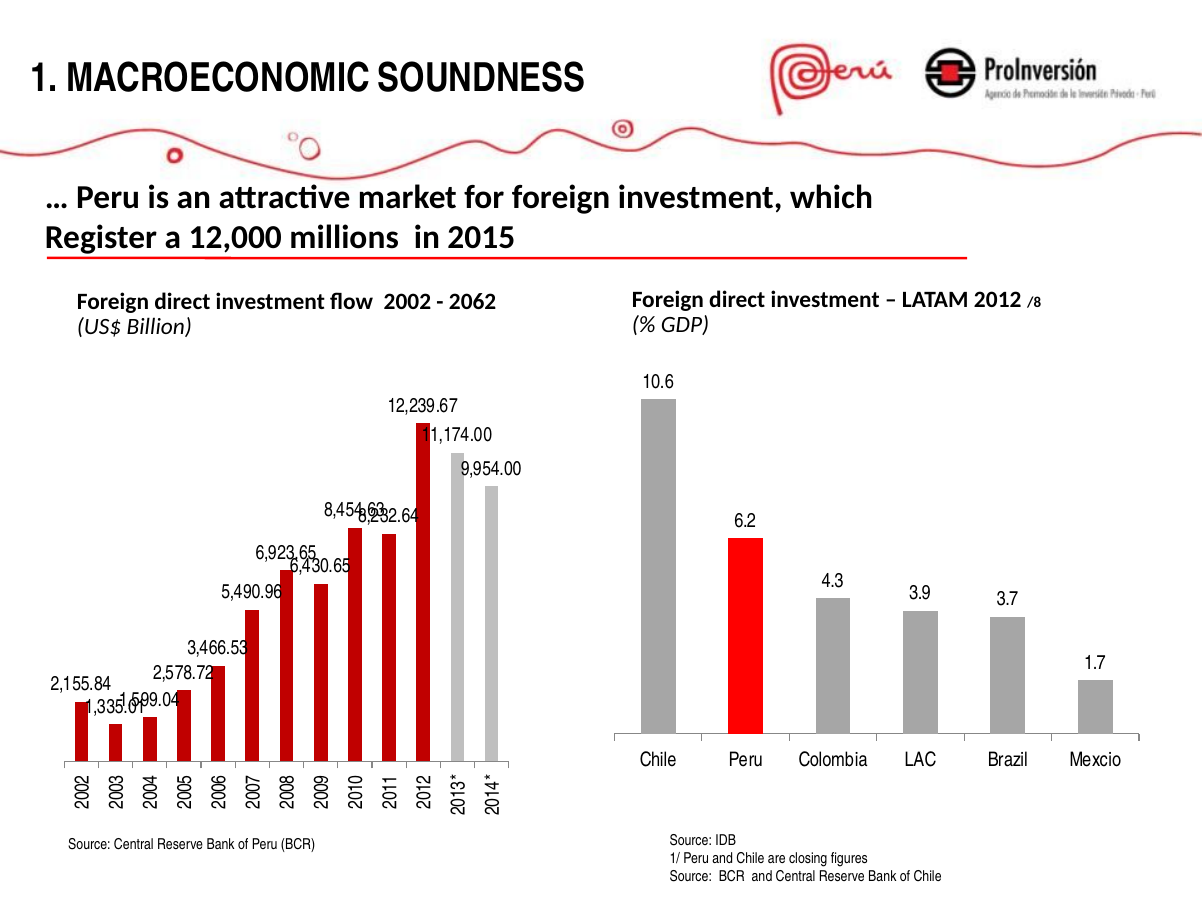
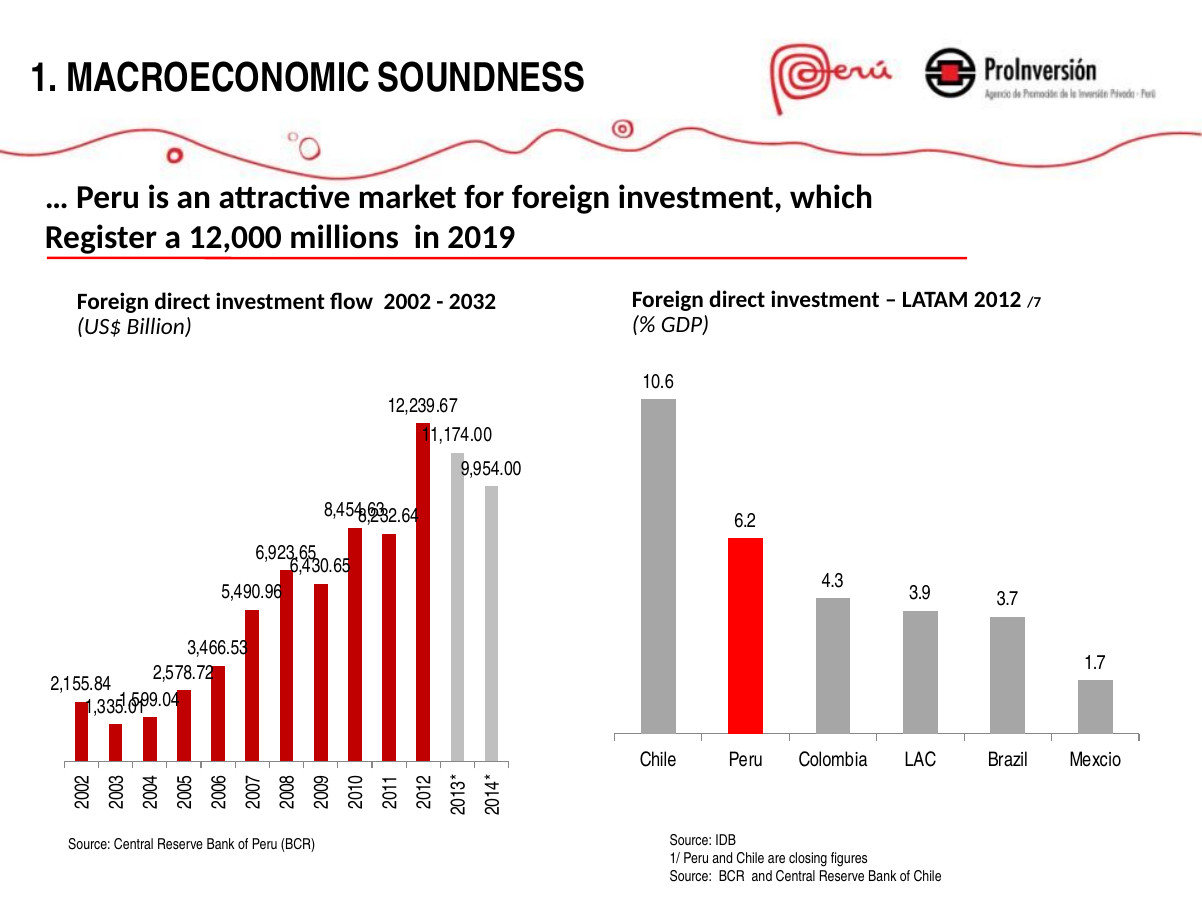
2015: 2015 -> 2019
/8: /8 -> /7
2062: 2062 -> 2032
